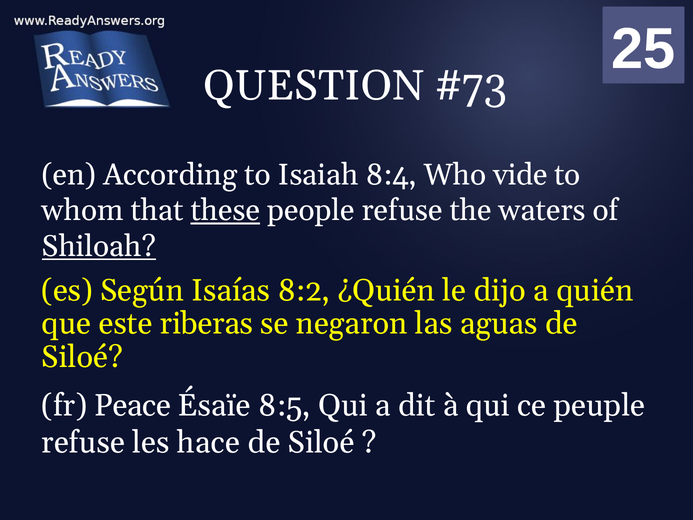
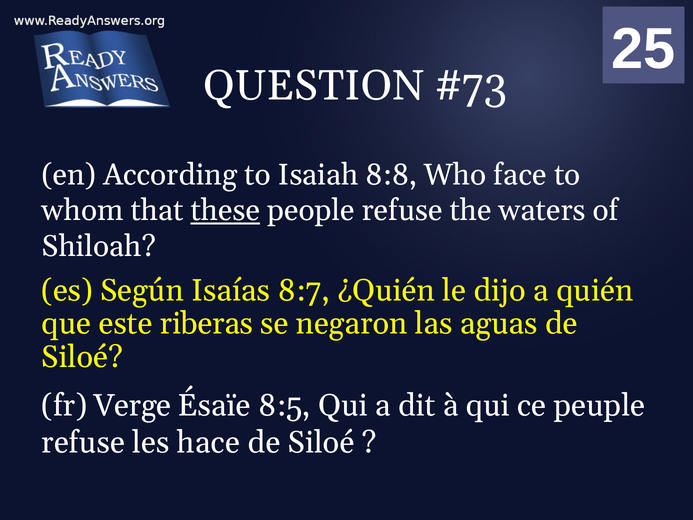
8:4: 8:4 -> 8:8
vide: vide -> face
Shiloah underline: present -> none
8:2: 8:2 -> 8:7
Peace: Peace -> Verge
